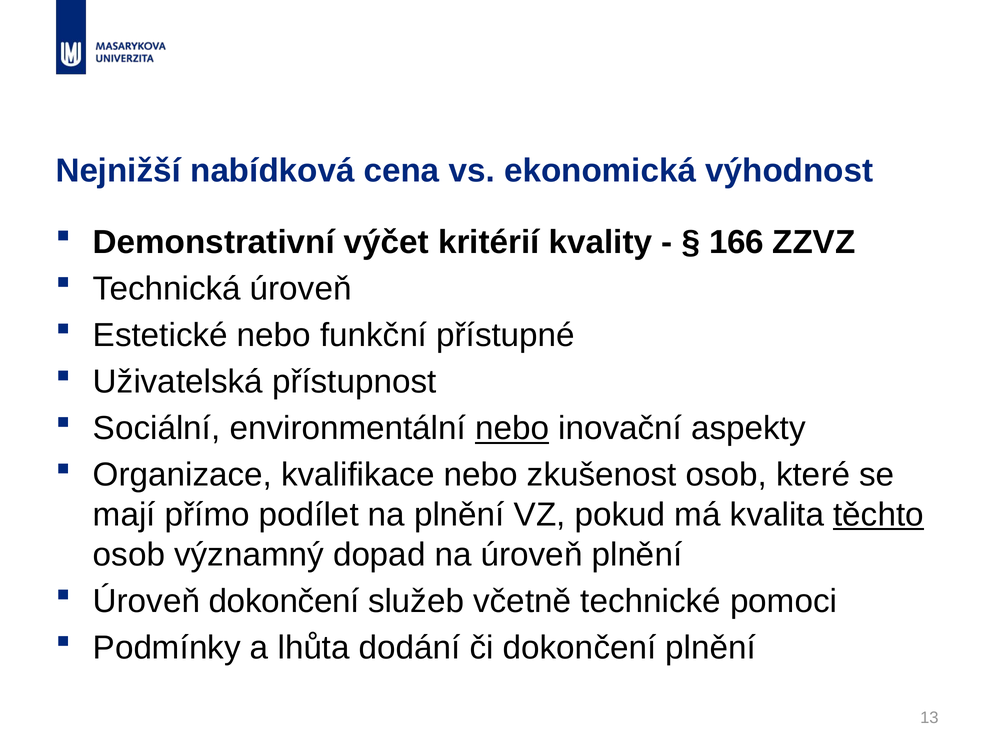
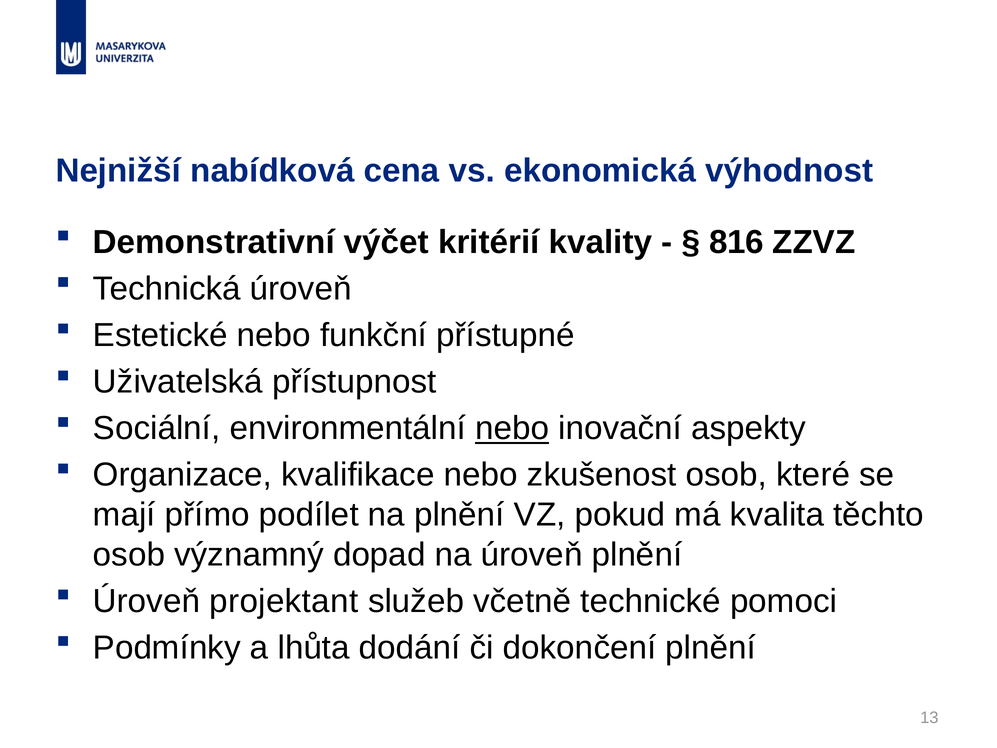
166: 166 -> 816
těchto underline: present -> none
Úroveň dokončení: dokončení -> projektant
